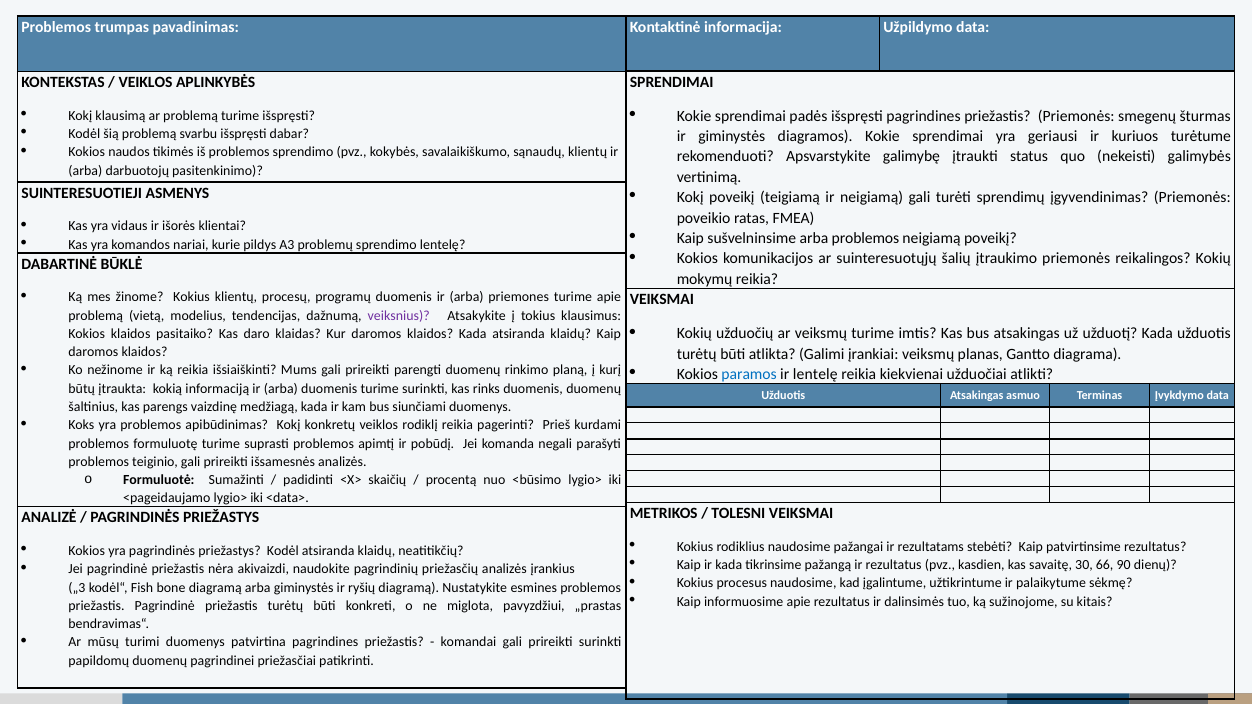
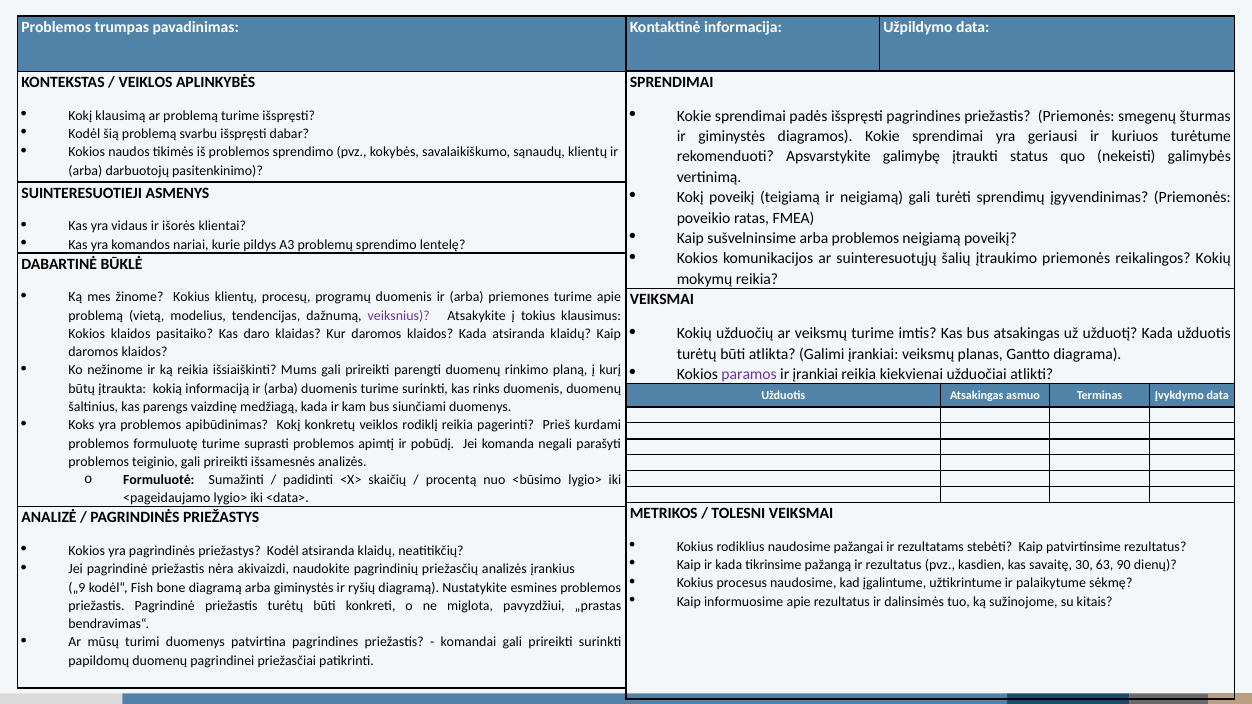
paramos colour: blue -> purple
ir lentelę: lentelę -> įrankiai
66: 66 -> 63
„3: „3 -> „9
